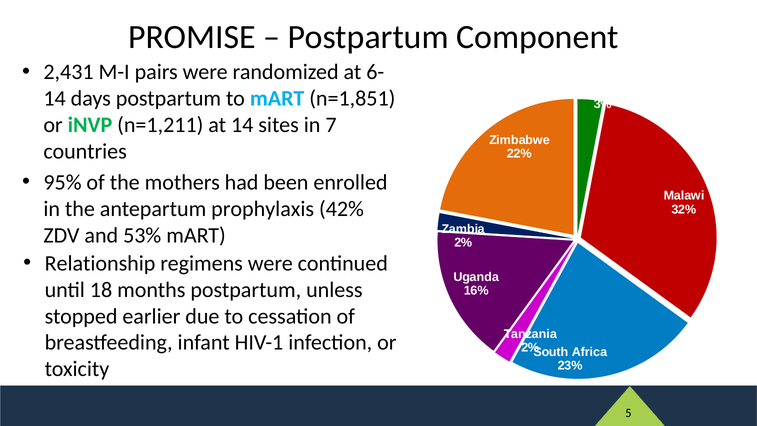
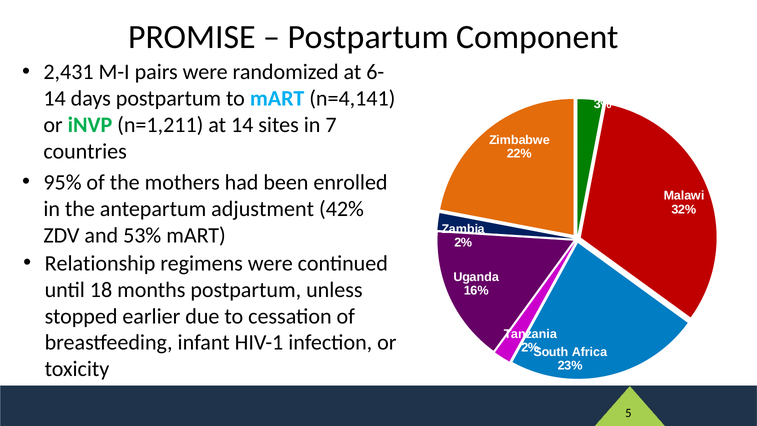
n=1,851: n=1,851 -> n=4,141
prophylaxis: prophylaxis -> adjustment
